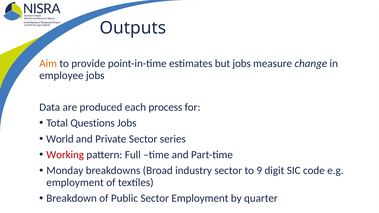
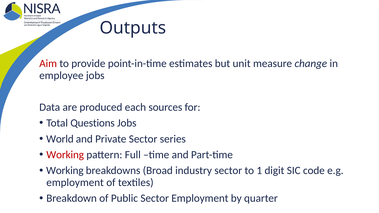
Aim colour: orange -> red
but jobs: jobs -> unit
process: process -> sources
Monday at (65, 171): Monday -> Working
9: 9 -> 1
